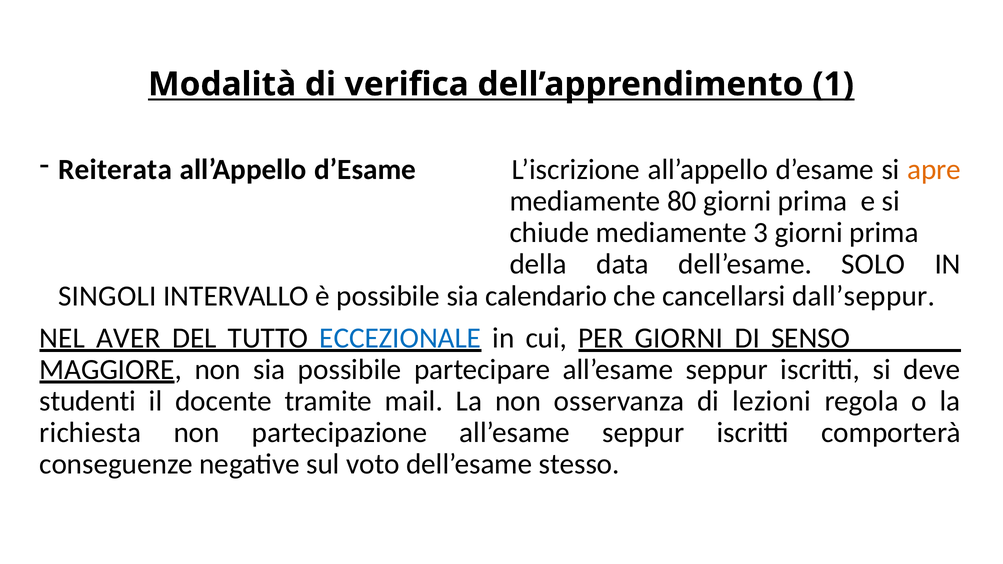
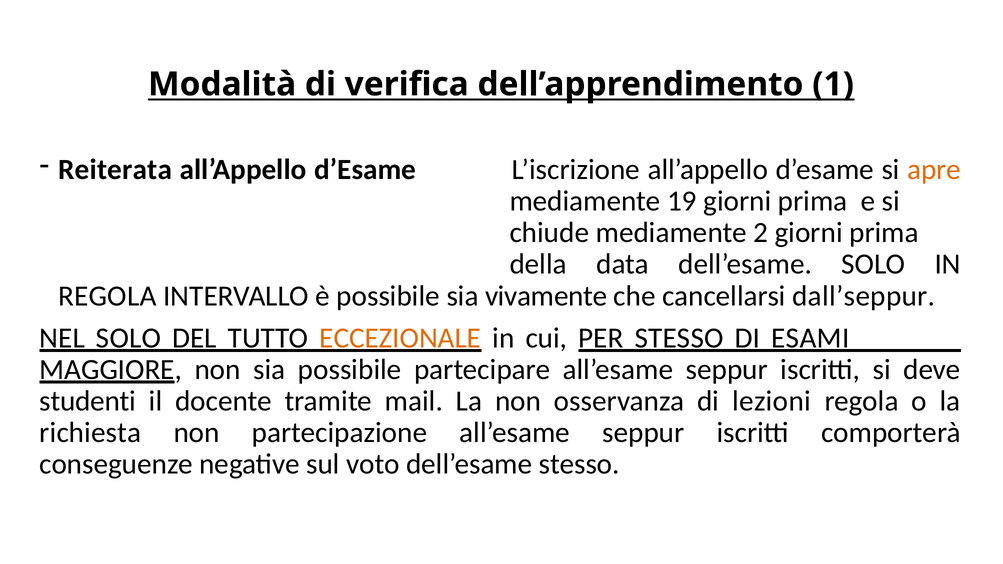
80: 80 -> 19
3: 3 -> 2
SINGOLI at (107, 296): SINGOLI -> REGOLA
calendario: calendario -> vivamente
NEL AVER: AVER -> SOLO
ECCEZIONALE colour: blue -> orange
PER GIORNI: GIORNI -> STESSO
SENSO: SENSO -> ESAMI
